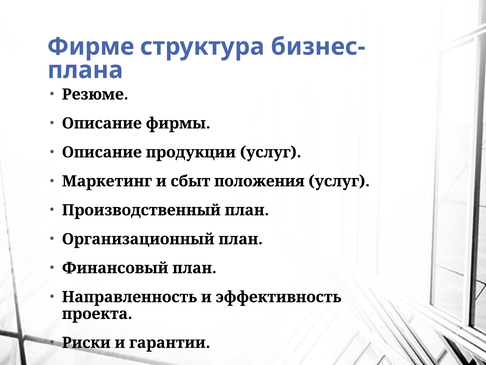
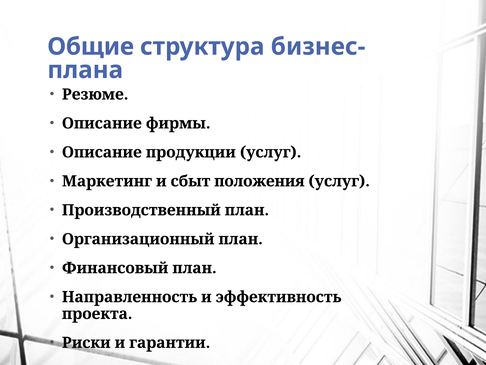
Фирме: Фирме -> Общие
